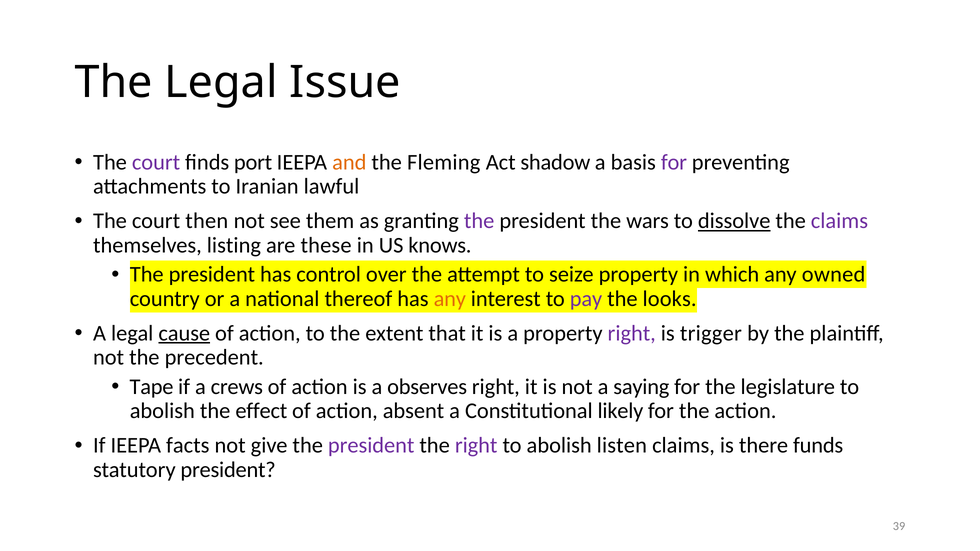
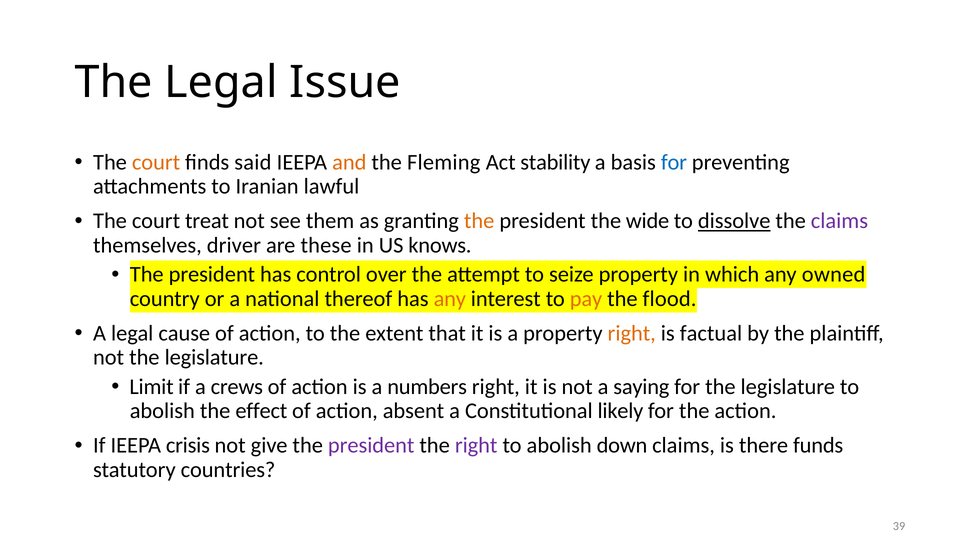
court at (156, 162) colour: purple -> orange
port: port -> said
shadow: shadow -> stability
for at (674, 162) colour: purple -> blue
then: then -> treat
the at (479, 221) colour: purple -> orange
wars: wars -> wide
listing: listing -> driver
pay colour: purple -> orange
looks: looks -> flood
cause underline: present -> none
right at (632, 333) colour: purple -> orange
trigger: trigger -> factual
not the precedent: precedent -> legislature
Tape: Tape -> Limit
observes: observes -> numbers
facts: facts -> crisis
listen: listen -> down
statutory president: president -> countries
